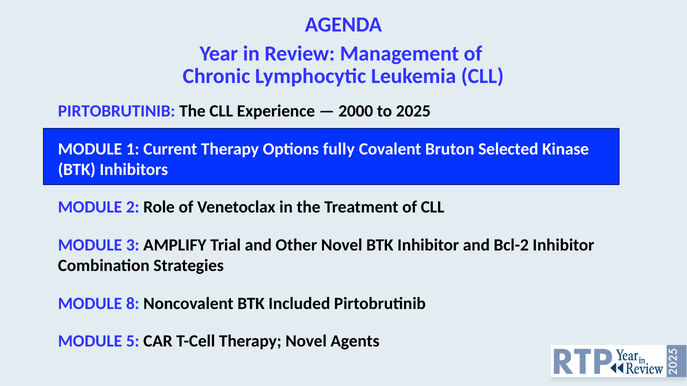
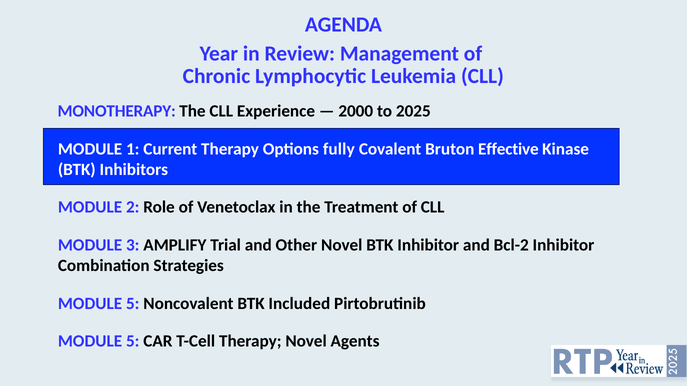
PIRTOBRUTINIB at (117, 111): PIRTOBRUTINIB -> MONOTHERAPY
Selected: Selected -> Effective
8 at (133, 304): 8 -> 5
